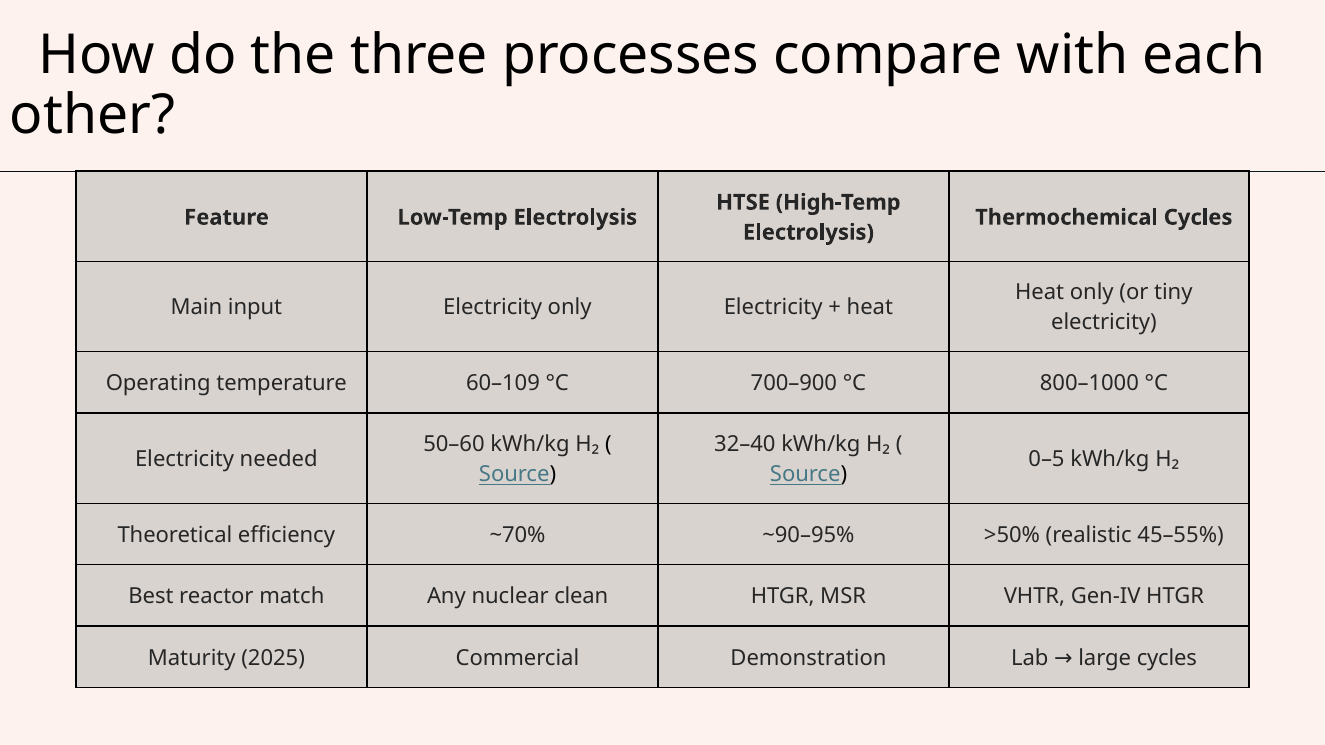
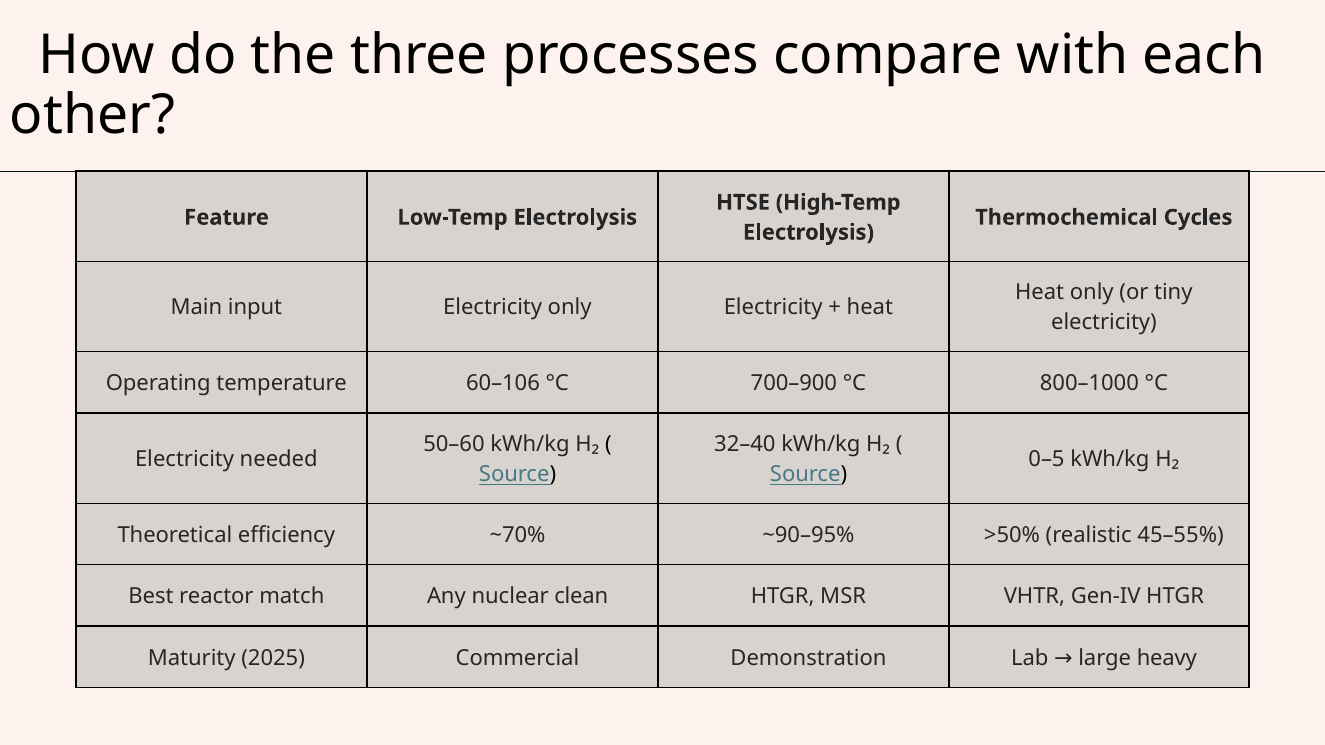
60–109: 60–109 -> 60–106
large cycles: cycles -> heavy
